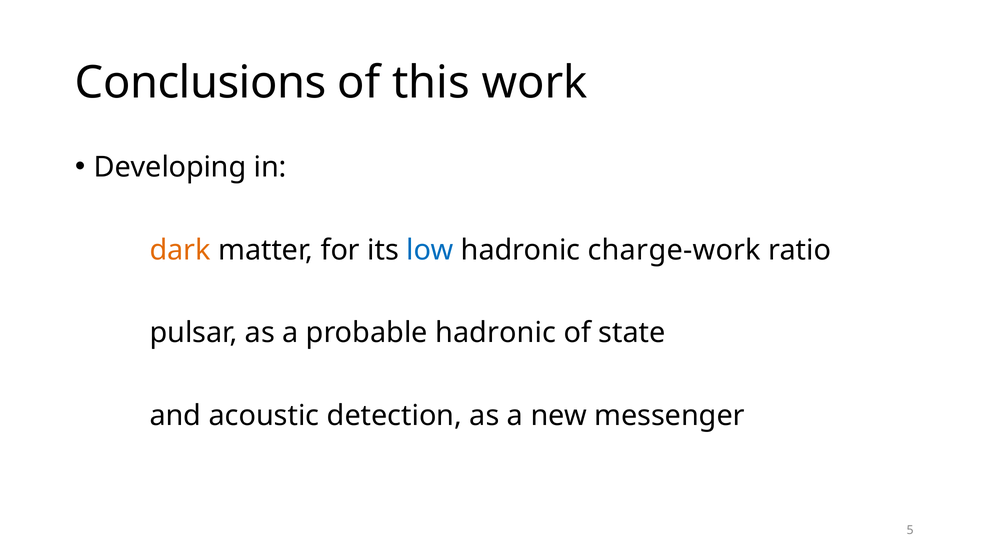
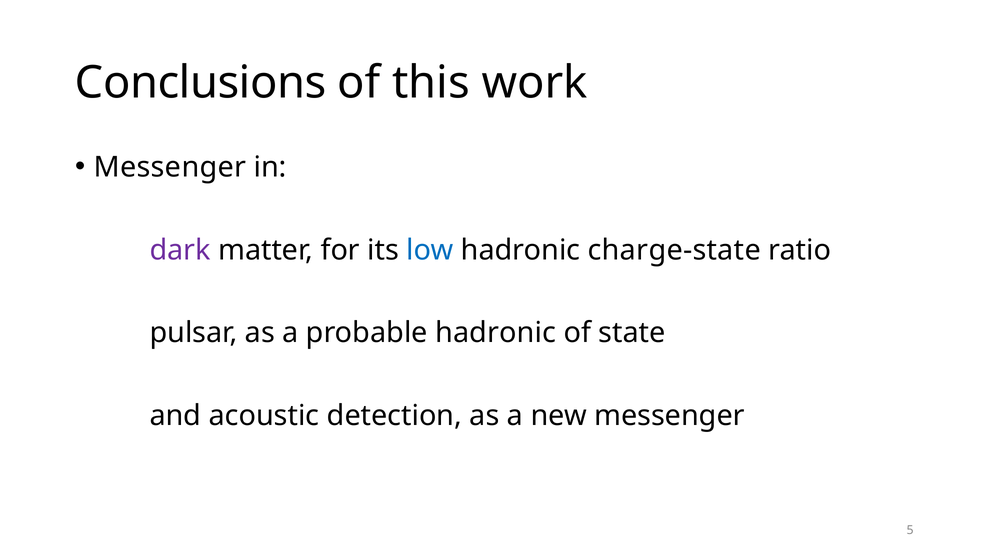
Developing at (170, 167): Developing -> Messenger
dark colour: orange -> purple
charge-work: charge-work -> charge-state
